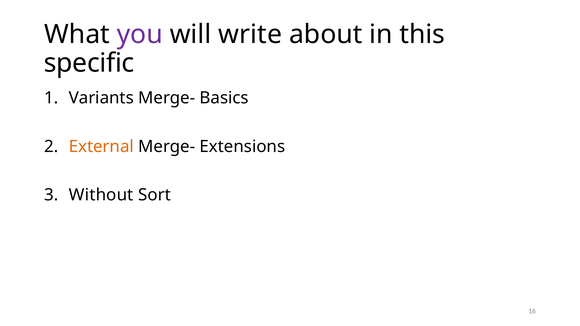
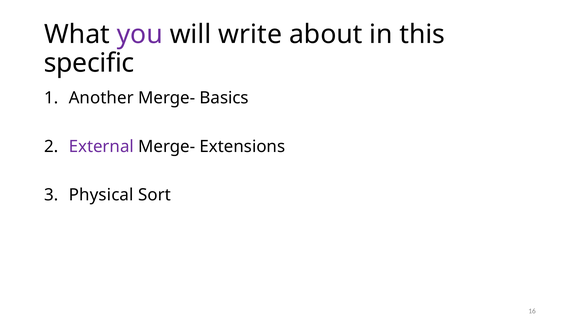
Variants: Variants -> Another
External colour: orange -> purple
Without: Without -> Physical
